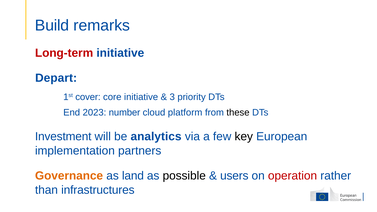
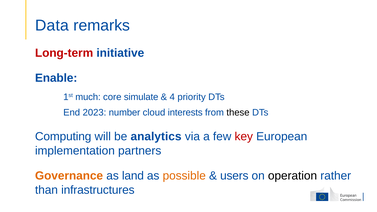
Build: Build -> Data
Depart: Depart -> Enable
cover: cover -> much
core initiative: initiative -> simulate
3: 3 -> 4
platform: platform -> interests
Investment: Investment -> Computing
key colour: black -> red
possible colour: black -> orange
operation colour: red -> black
